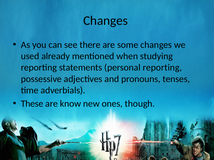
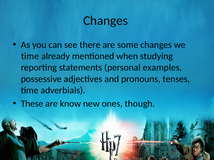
used at (30, 56): used -> time
personal reporting: reporting -> examples
